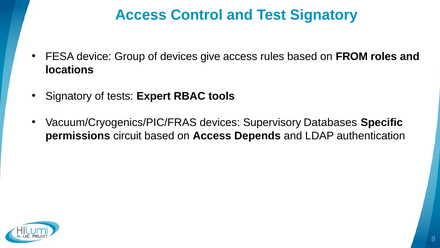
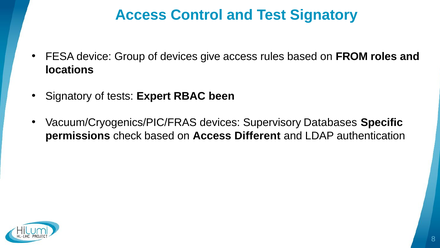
tools: tools -> been
circuit: circuit -> check
Depends: Depends -> Different
